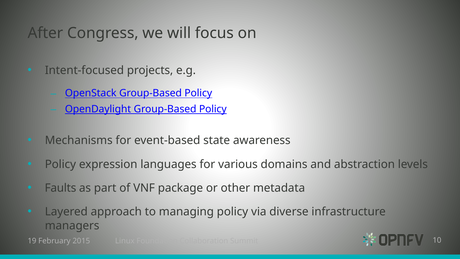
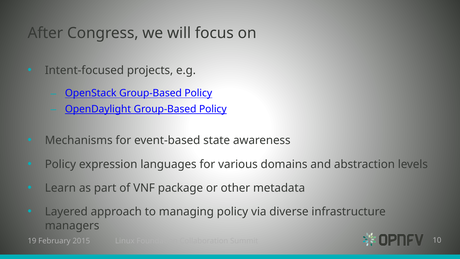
Faults: Faults -> Learn
